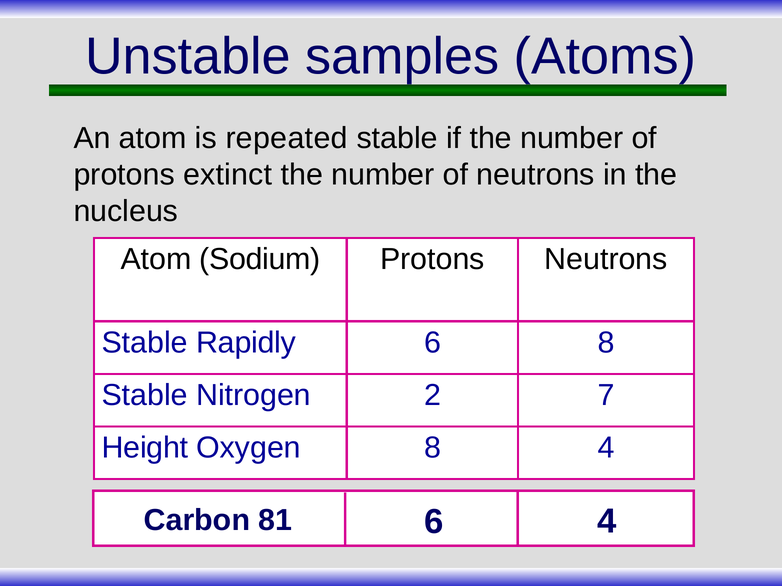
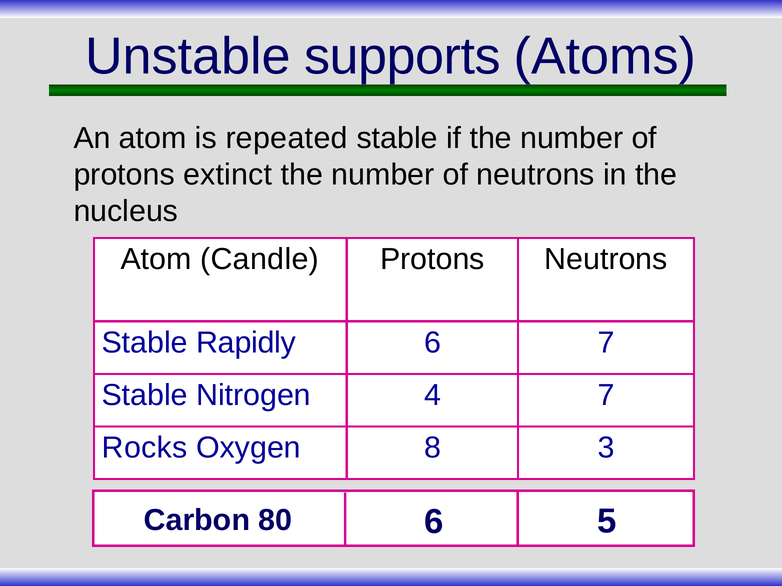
samples: samples -> supports
Sodium: Sodium -> Candle
6 8: 8 -> 7
2: 2 -> 4
Height: Height -> Rocks
8 4: 4 -> 3
81: 81 -> 80
6 4: 4 -> 5
